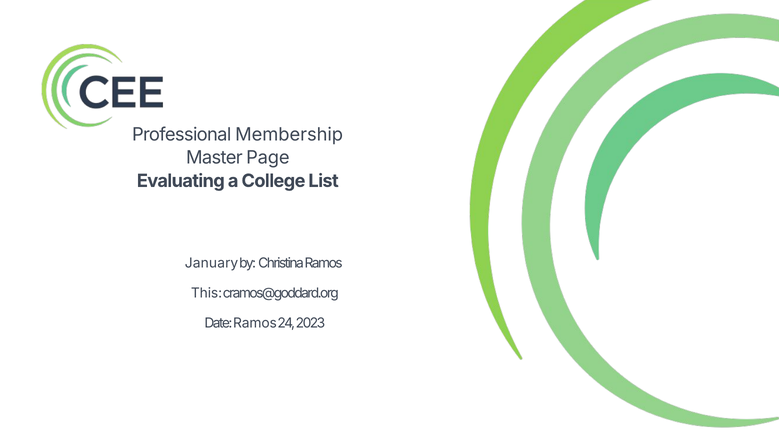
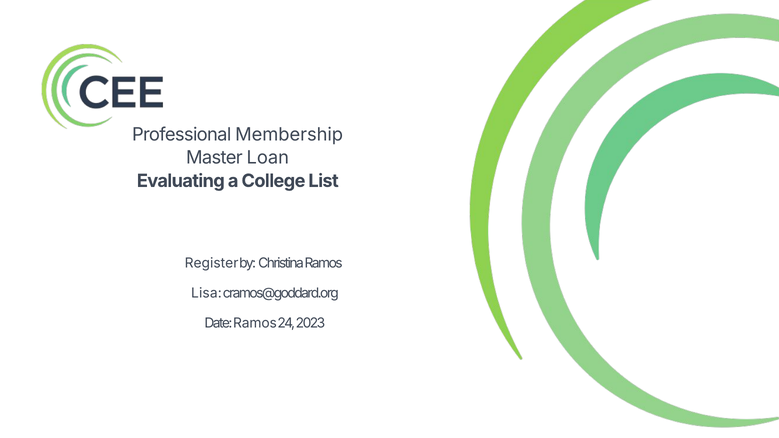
Page: Page -> Loan
January: January -> Register
This: This -> Lisa
